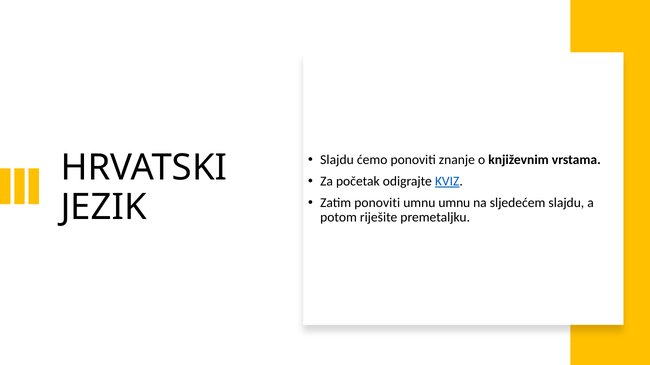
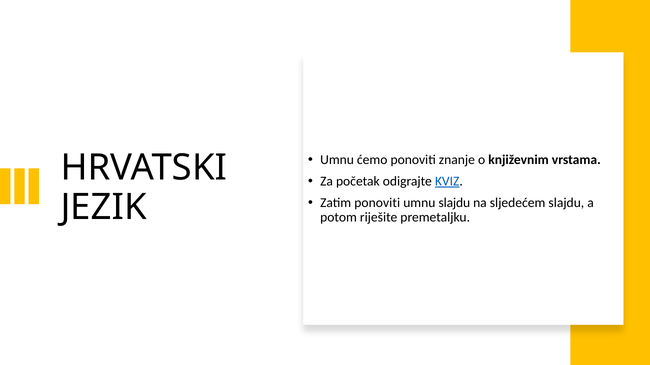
Slajdu at (337, 160): Slajdu -> Umnu
umnu umnu: umnu -> slajdu
